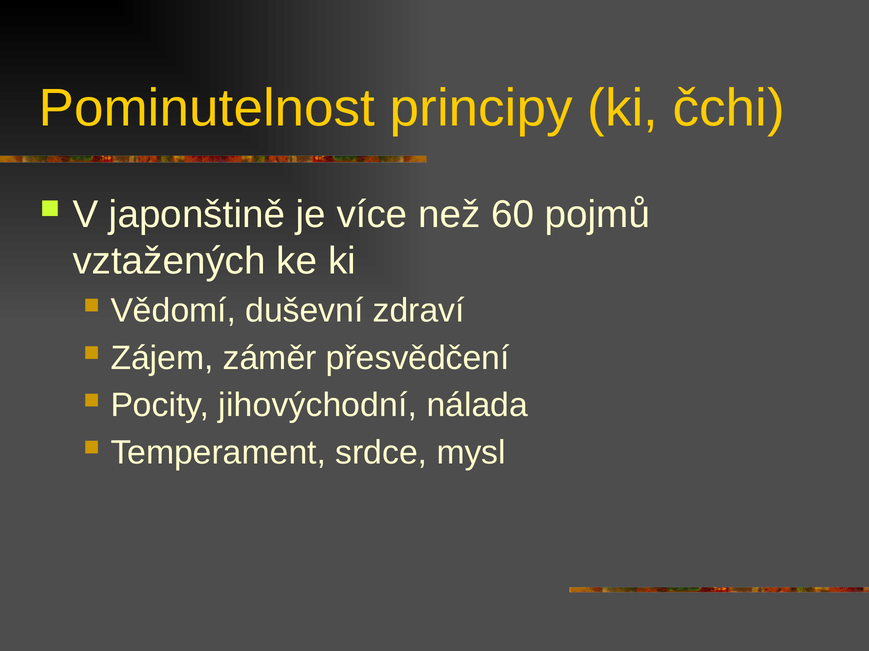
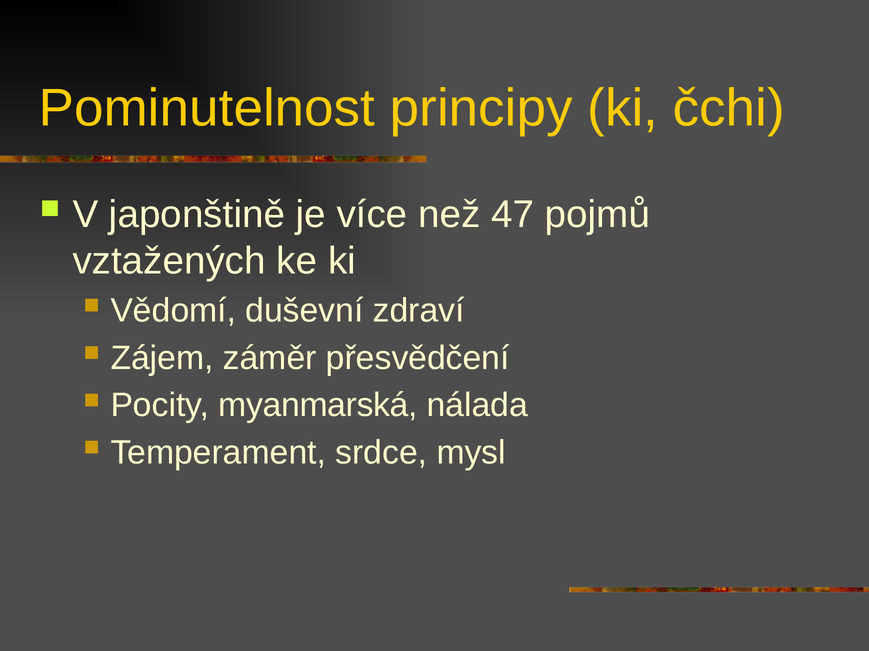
60: 60 -> 47
jihovýchodní: jihovýchodní -> myanmarská
